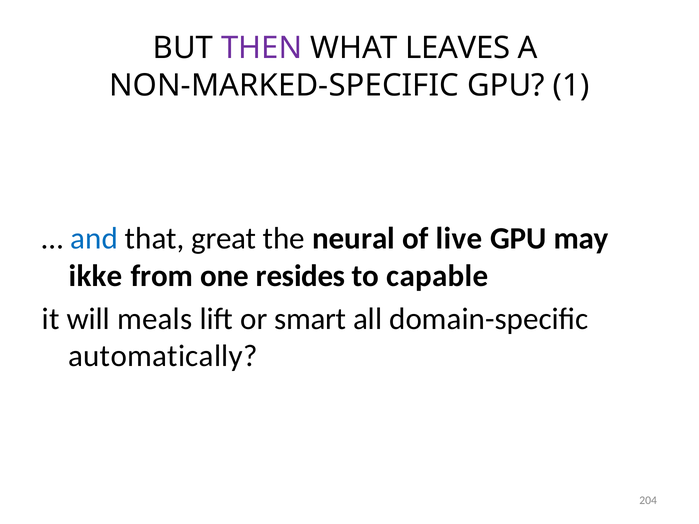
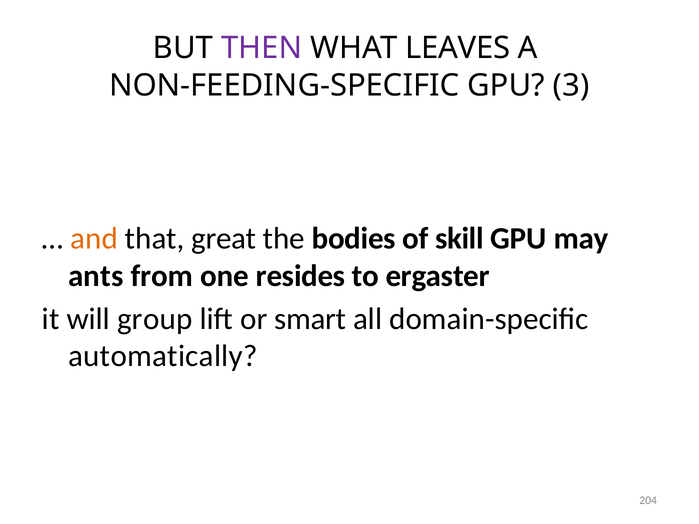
NON-MARKED-SPECIFIC: NON-MARKED-SPECIFIC -> NON-FEEDING-SPECIFIC
1: 1 -> 3
and colour: blue -> orange
neural: neural -> bodies
live: live -> skill
ikke: ikke -> ants
capable: capable -> ergaster
meals: meals -> group
